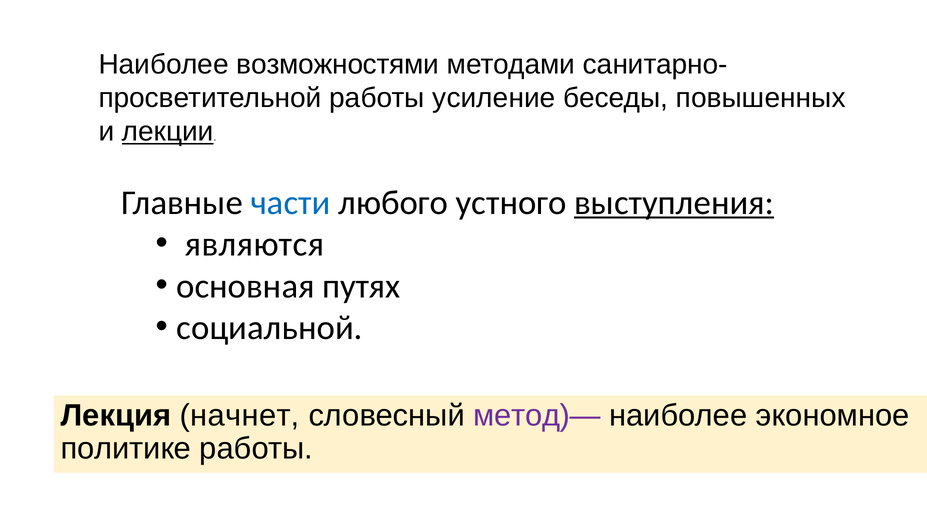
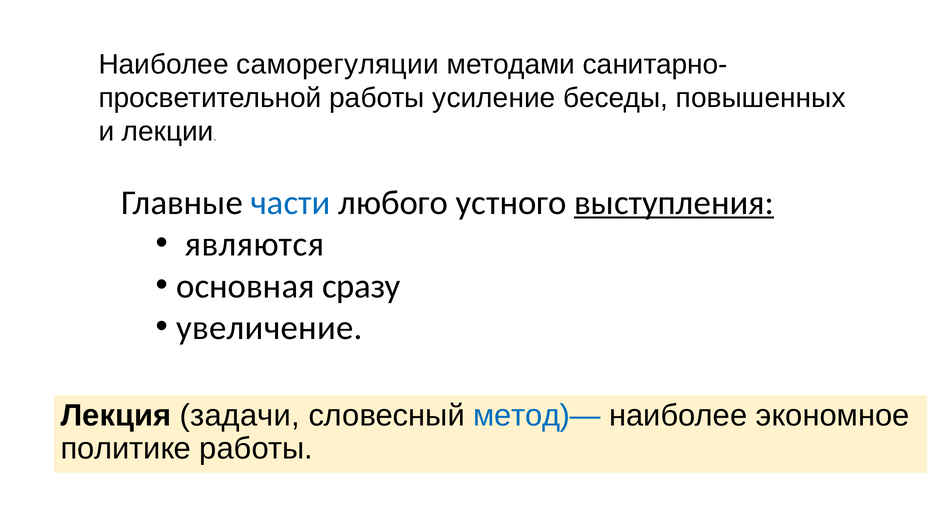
возможностями: возможностями -> саморегуляции
лекции underline: present -> none
путях: путях -> сразу
социальной: социальной -> увеличение
начнет: начнет -> задачи
метод)— colour: purple -> blue
